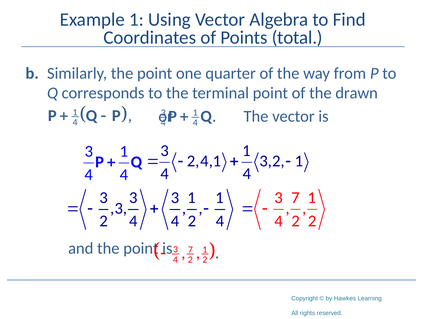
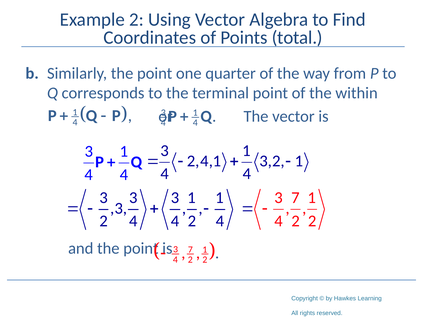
Example 1: 1 -> 2
drawn: drawn -> within
